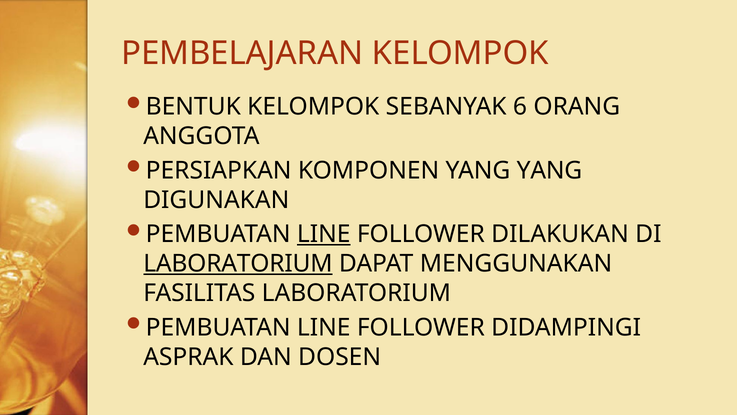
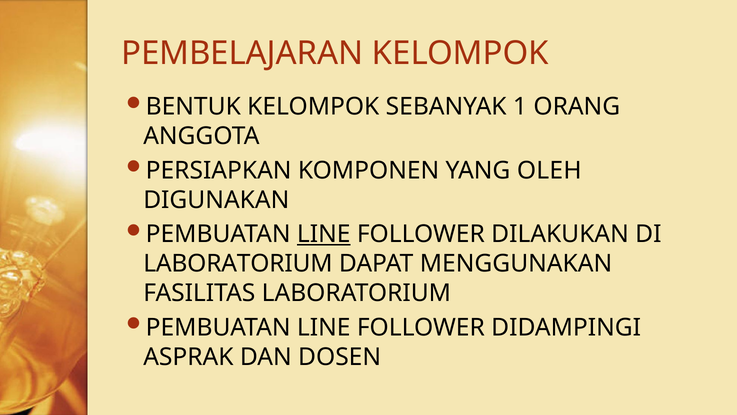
6: 6 -> 1
YANG YANG: YANG -> OLEH
LABORATORIUM at (238, 263) underline: present -> none
